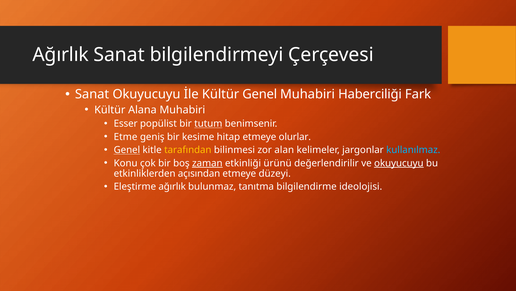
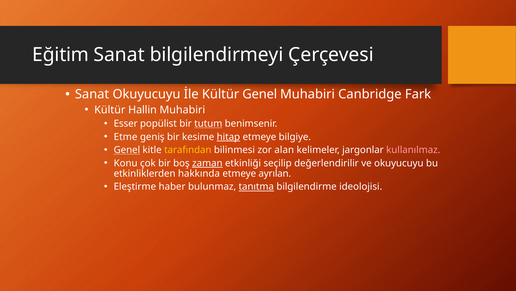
Ağırlık at (61, 55): Ağırlık -> Eğitim
Haberciliği: Haberciliği -> Canbridge
Alana: Alana -> Hallin
hitap underline: none -> present
olurlar: olurlar -> bilgiye
kullanılmaz colour: light blue -> pink
ürünü: ürünü -> seçilip
okuyucuyu at (399, 163) underline: present -> none
açısından: açısından -> hakkında
düzeyi: düzeyi -> ayrılan
Eleştirme ağırlık: ağırlık -> haber
tanıtma underline: none -> present
